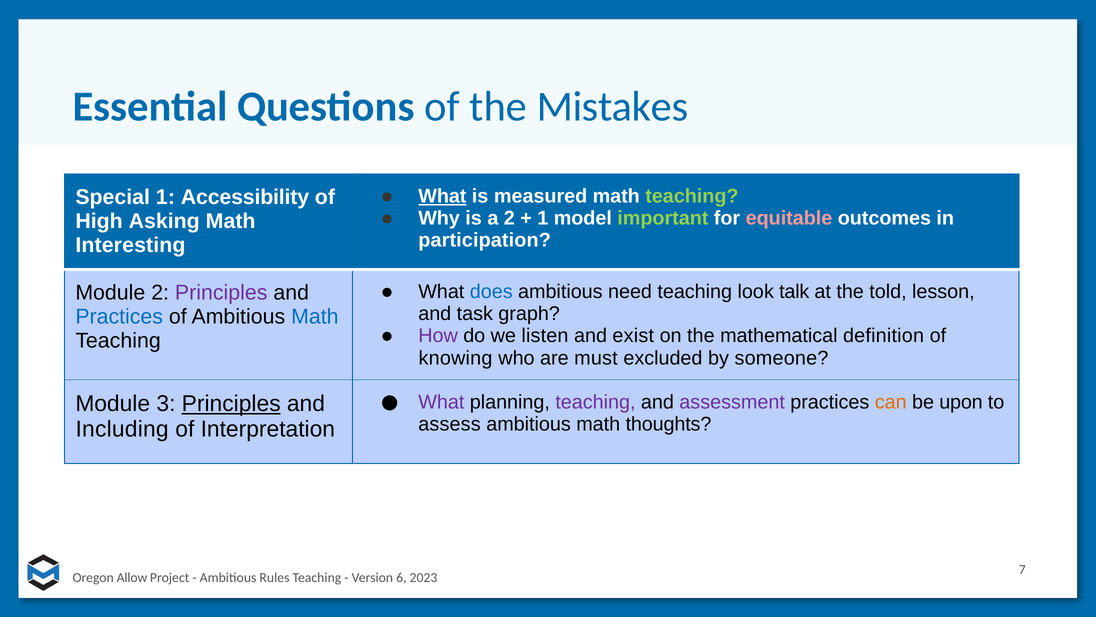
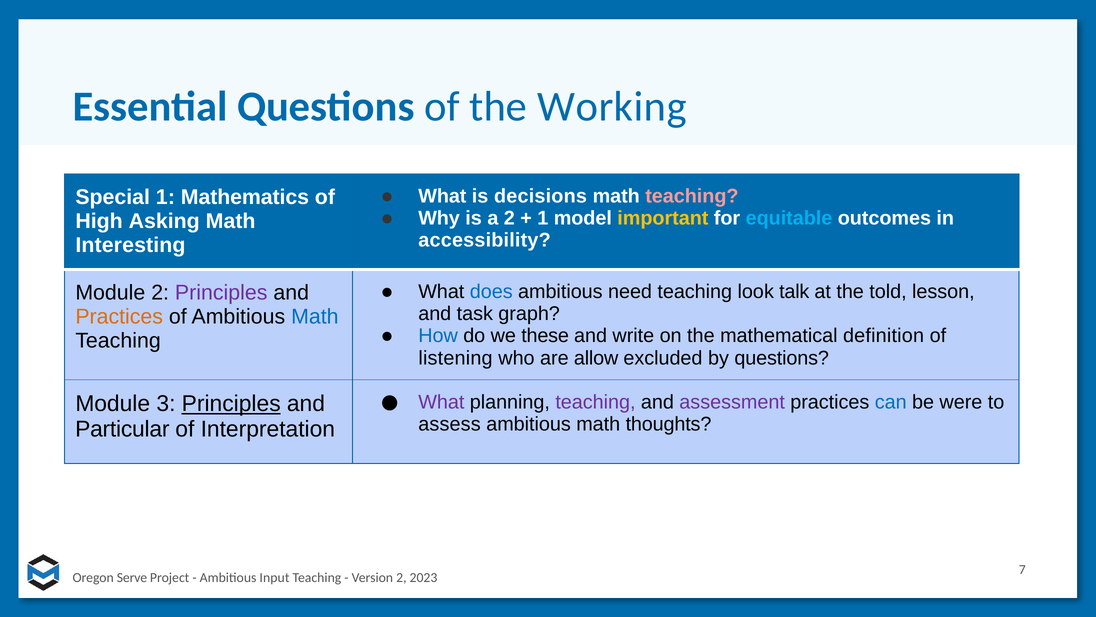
Mistakes: Mistakes -> Working
Accessibility: Accessibility -> Mathematics
What at (442, 196) underline: present -> none
measured: measured -> decisions
teaching at (692, 196) colour: light green -> pink
important colour: light green -> yellow
equitable colour: pink -> light blue
participation: participation -> accessibility
Practices at (119, 316) colour: blue -> orange
How colour: purple -> blue
listen: listen -> these
exist: exist -> write
knowing: knowing -> listening
must: must -> allow
by someone: someone -> questions
can colour: orange -> blue
upon: upon -> were
Including: Including -> Particular
Allow: Allow -> Serve
Rules: Rules -> Input
6 at (401, 578): 6 -> 2
